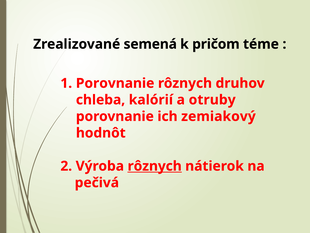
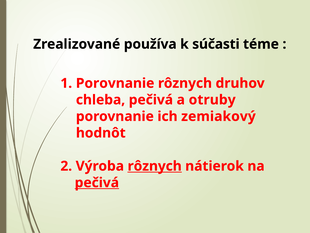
semená: semená -> používa
pričom: pričom -> súčasti
chleba kalórií: kalórií -> pečivá
pečivá at (97, 182) underline: none -> present
